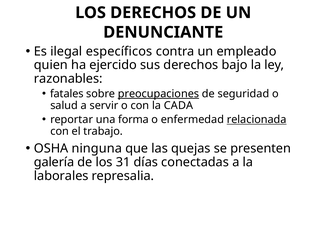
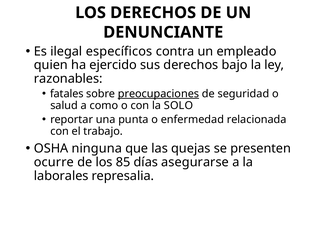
servir: servir -> como
CADA: CADA -> SOLO
forma: forma -> punta
relacionada underline: present -> none
galería: galería -> ocurre
31: 31 -> 85
conectadas: conectadas -> asegurarse
